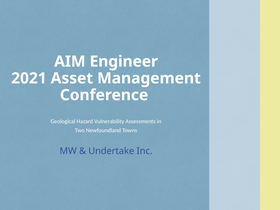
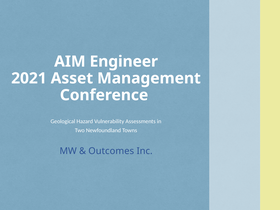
Undertake: Undertake -> Outcomes
